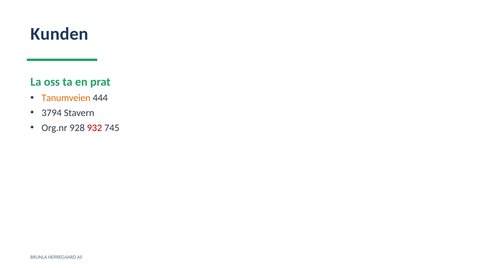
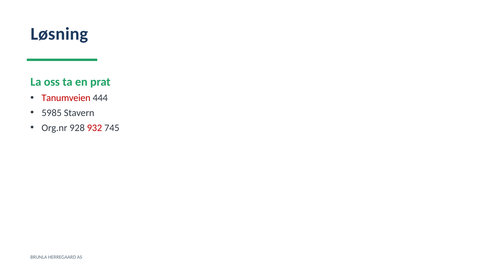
Kunden: Kunden -> Løsning
Tanumveien colour: orange -> red
3794: 3794 -> 5985
